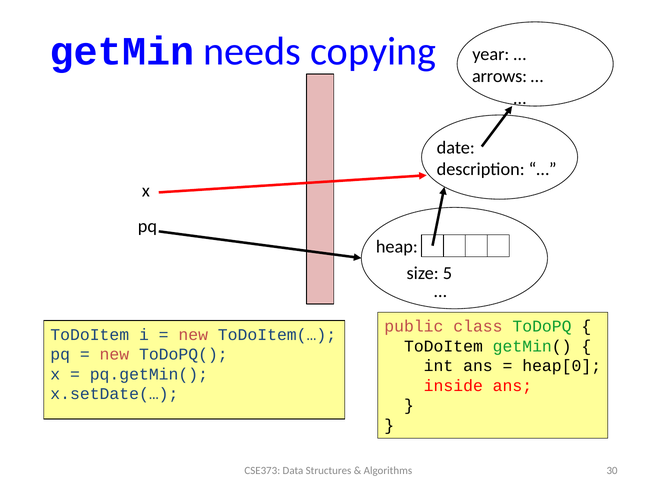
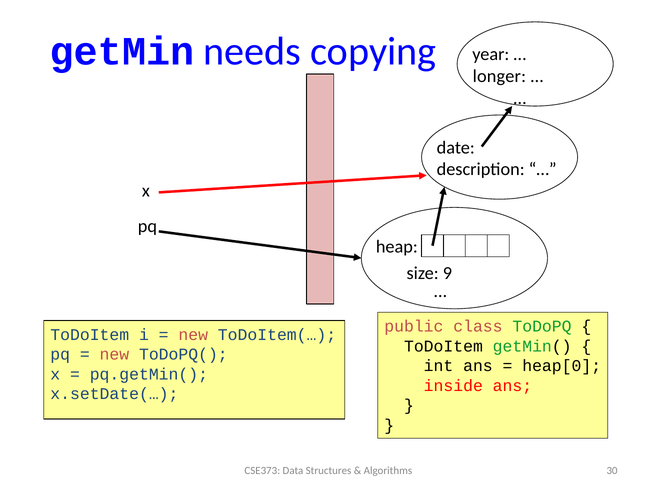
arrows: arrows -> longer
5: 5 -> 9
